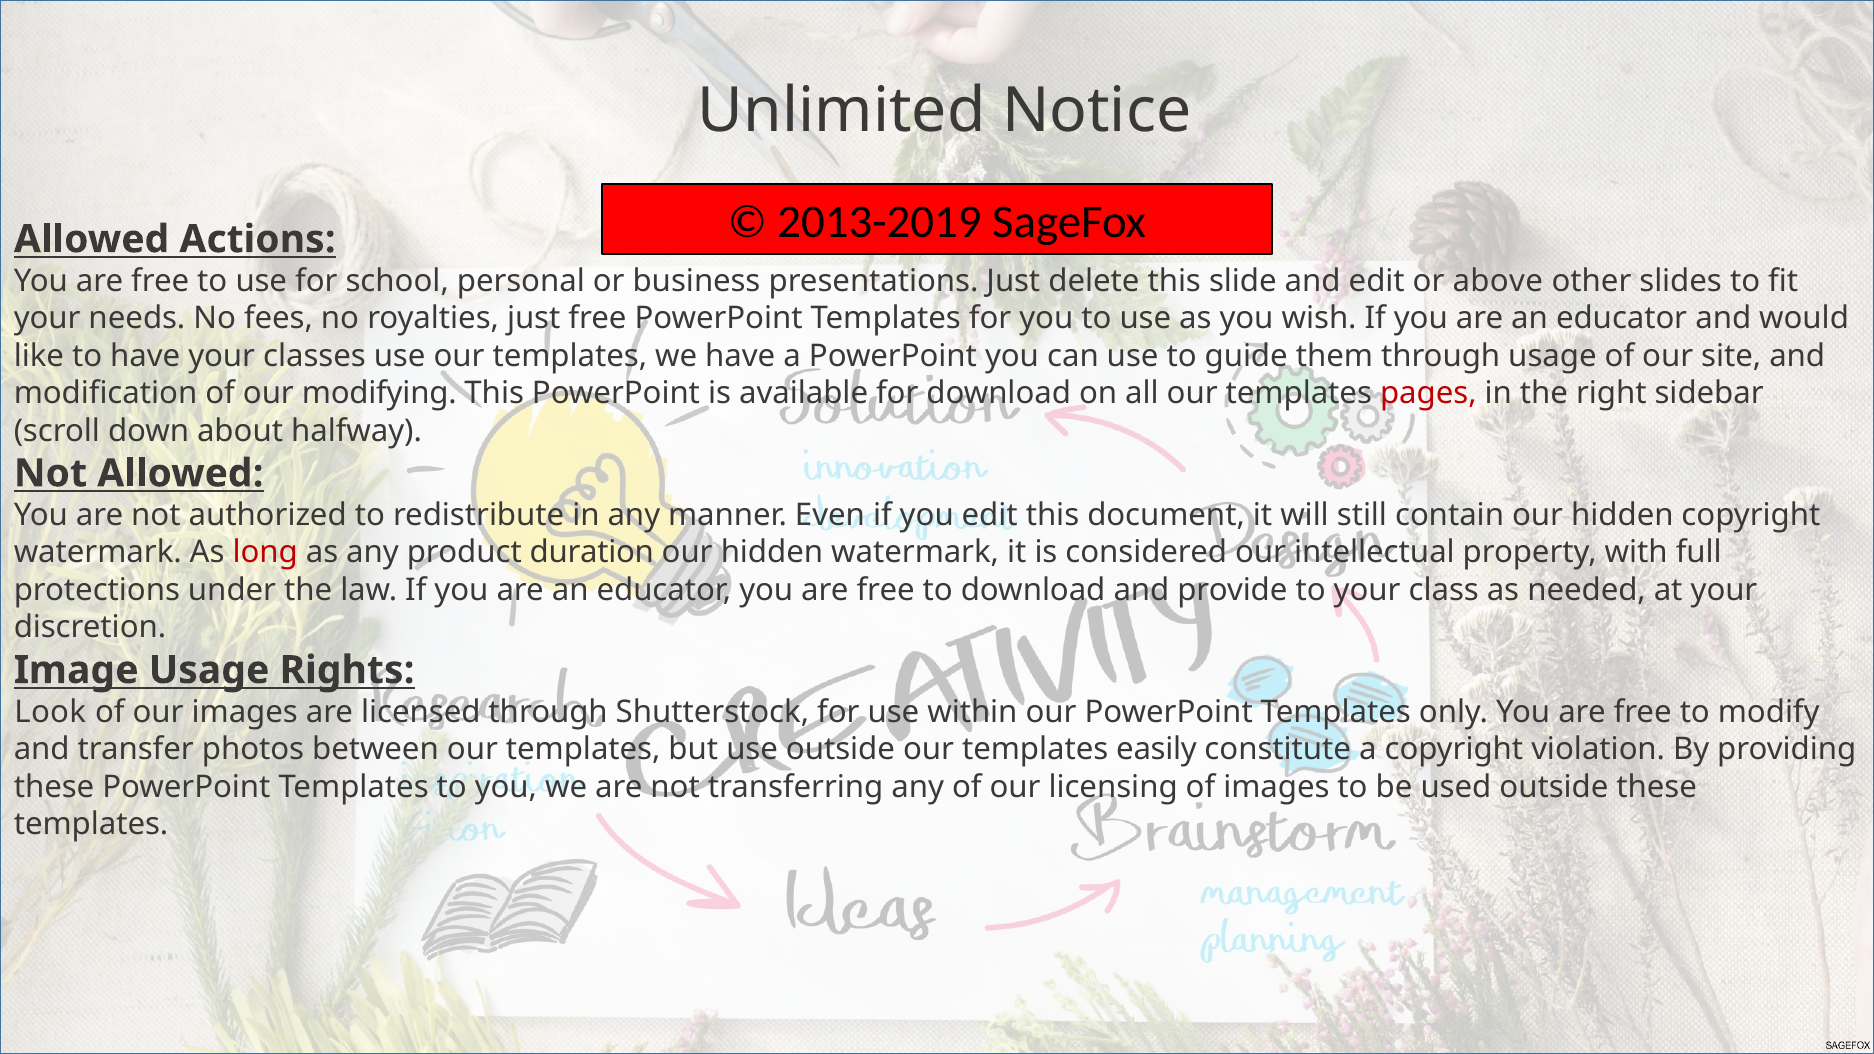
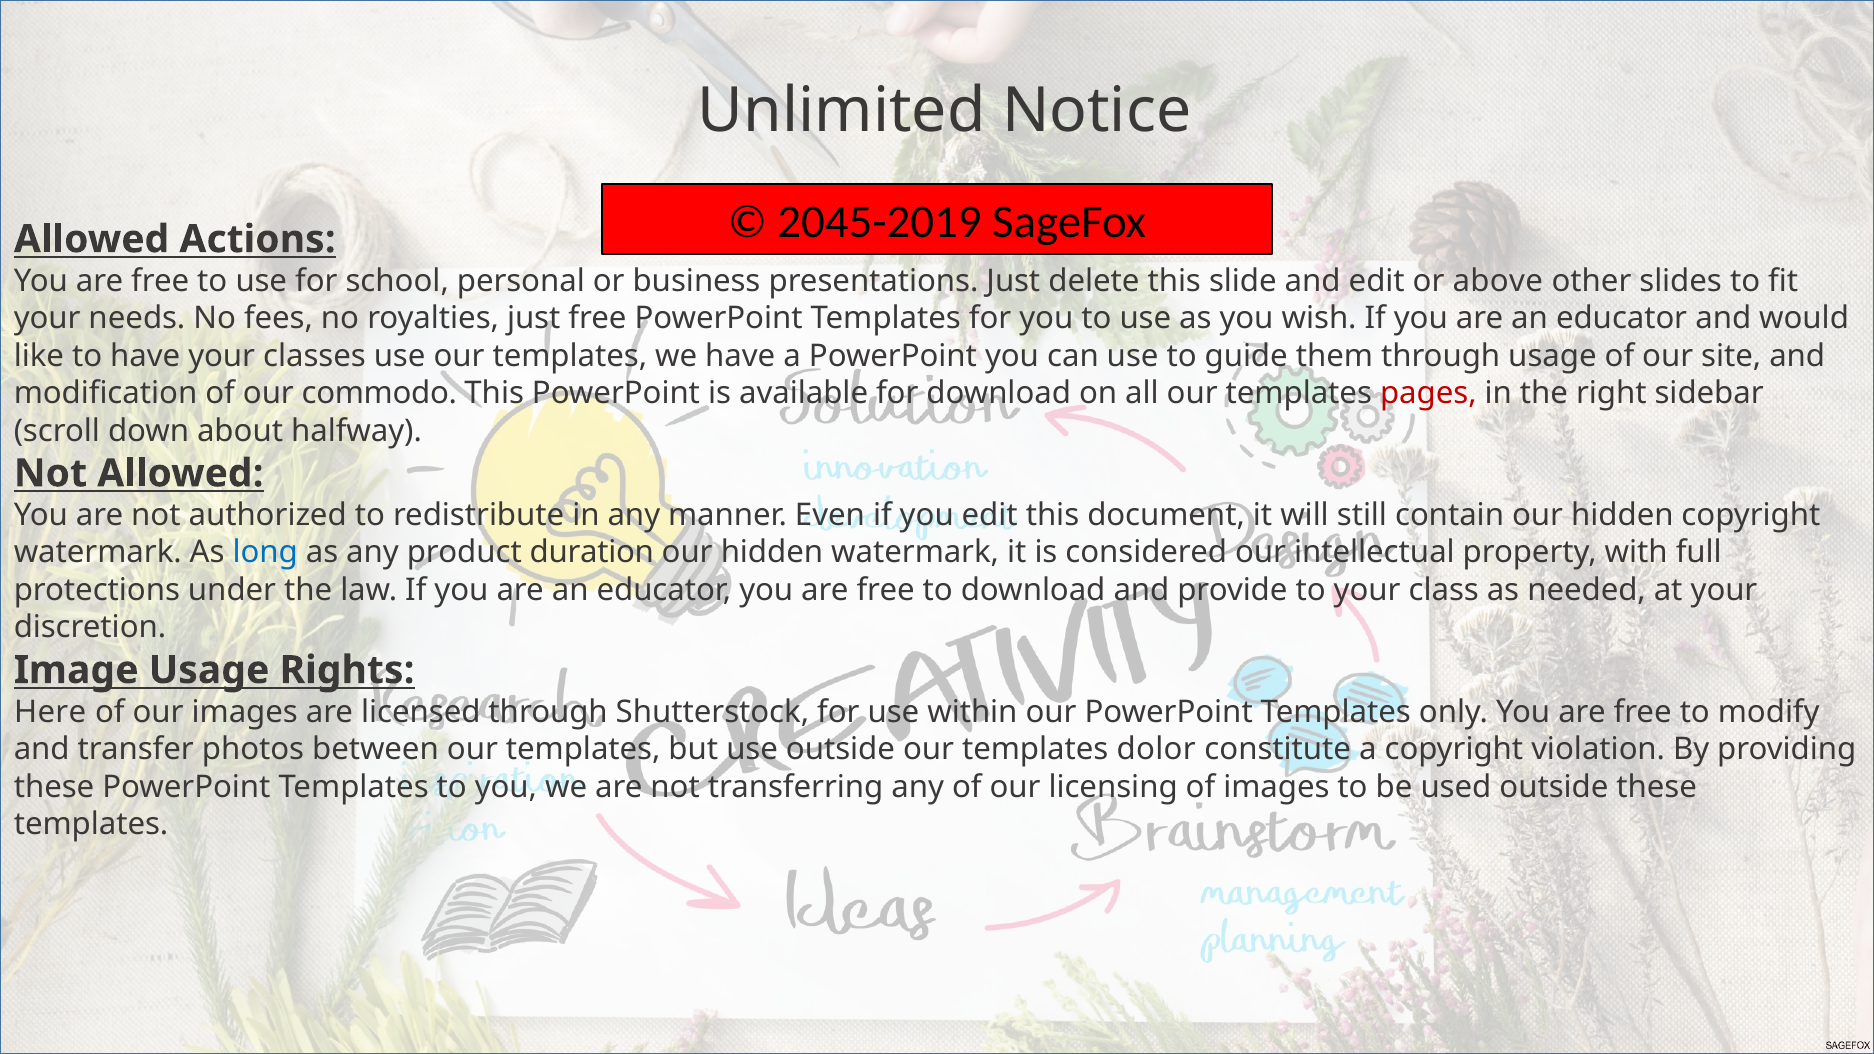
2013-2019: 2013-2019 -> 2045-2019
modifying: modifying -> commodo
long colour: red -> blue
Look: Look -> Here
easily: easily -> dolor
